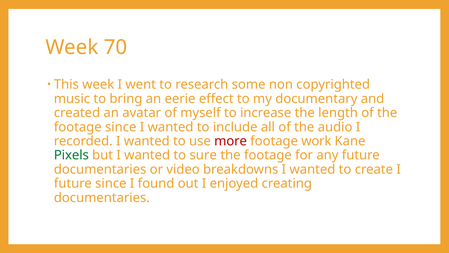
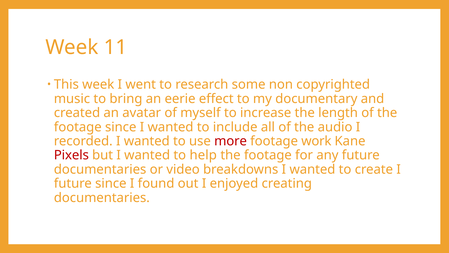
70: 70 -> 11
Pixels colour: green -> red
sure: sure -> help
